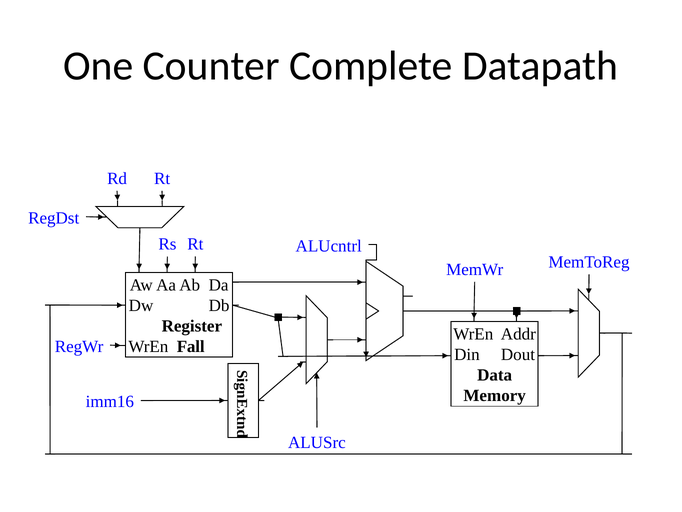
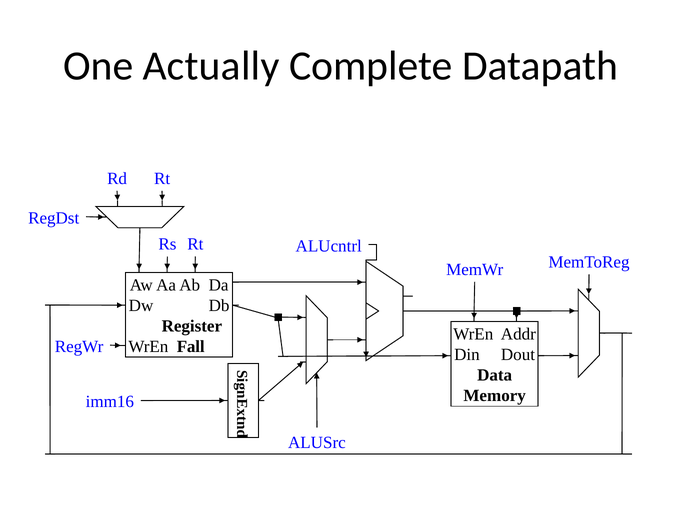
Counter: Counter -> Actually
